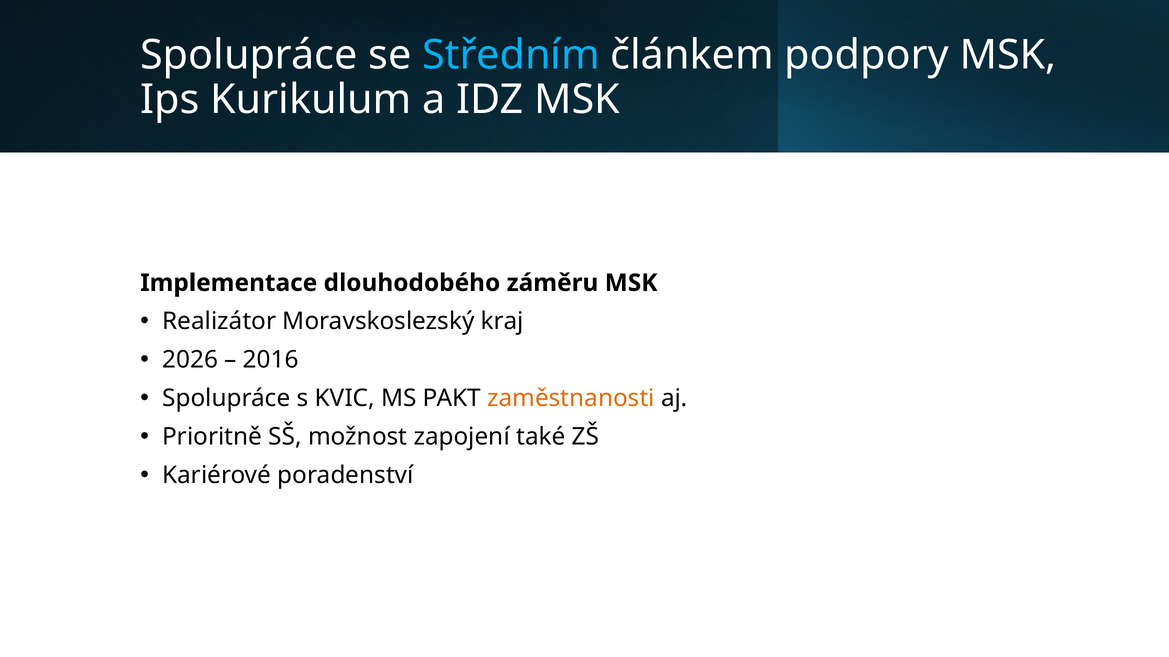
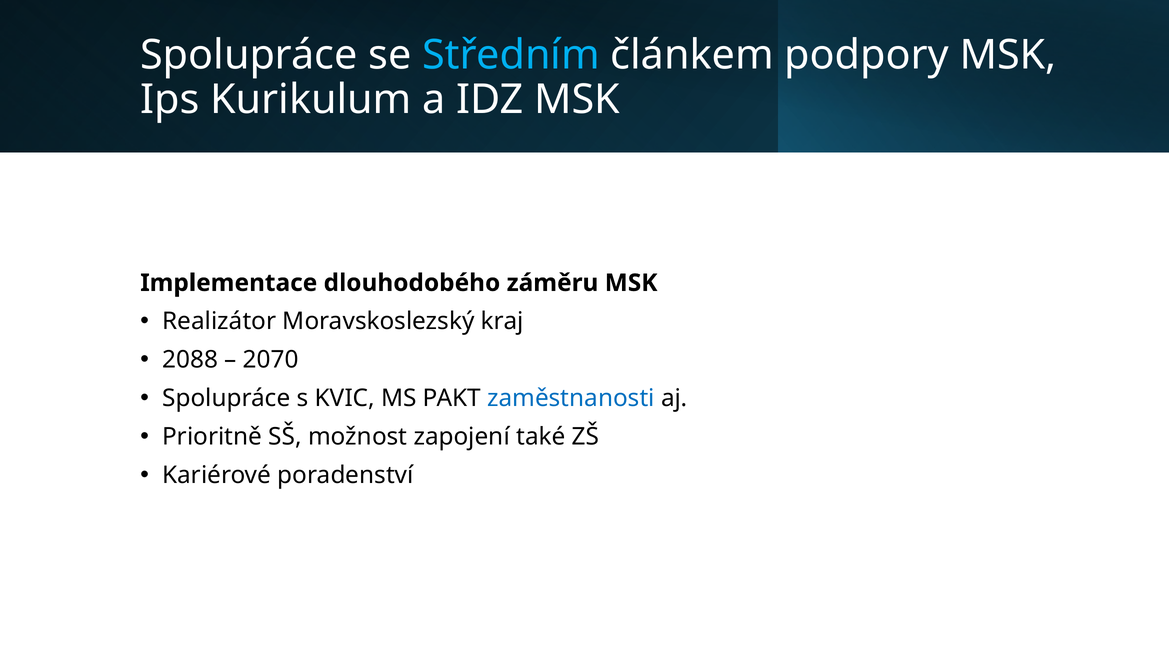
2026: 2026 -> 2088
2016: 2016 -> 2070
zaměstnanosti colour: orange -> blue
